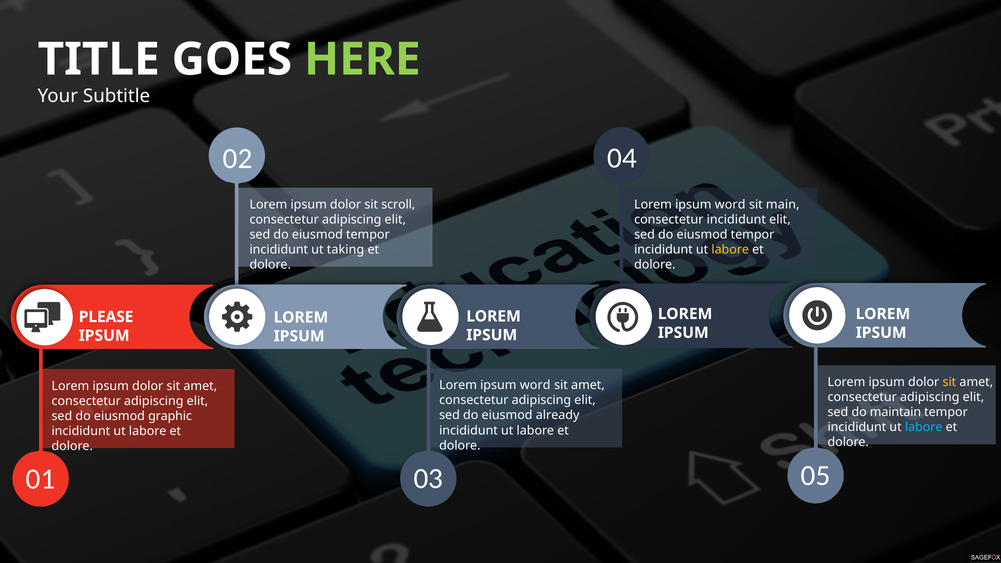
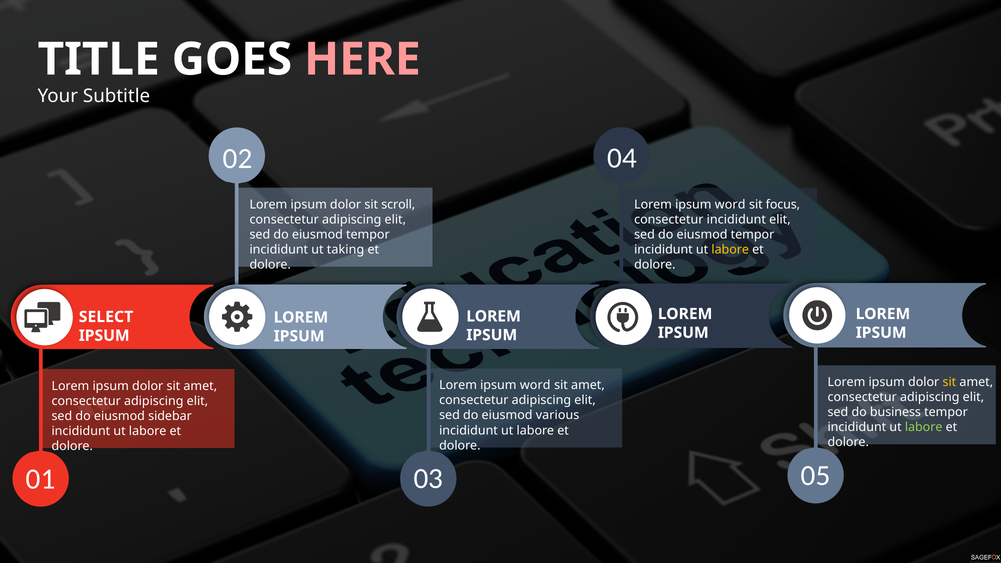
HERE colour: light green -> pink
main: main -> focus
PLEASE: PLEASE -> SELECT
maintain: maintain -> business
already: already -> various
graphic: graphic -> sidebar
labore at (924, 427) colour: light blue -> light green
